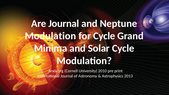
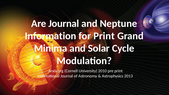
Modulation at (50, 36): Modulation -> Information
for Cycle: Cycle -> Print
